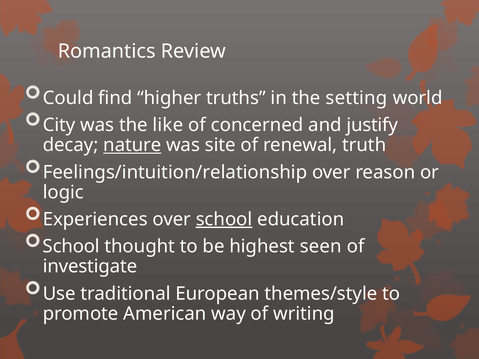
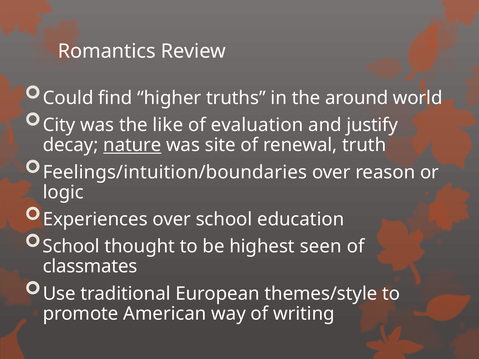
setting: setting -> around
concerned: concerned -> evaluation
Feelings/intuition/relationship: Feelings/intuition/relationship -> Feelings/intuition/boundaries
school at (224, 220) underline: present -> none
investigate: investigate -> classmates
